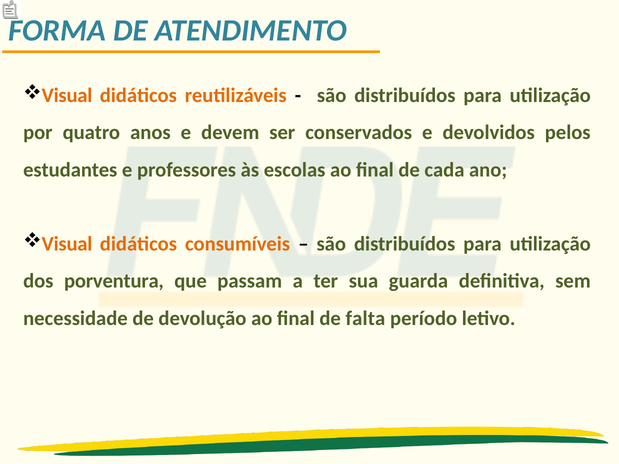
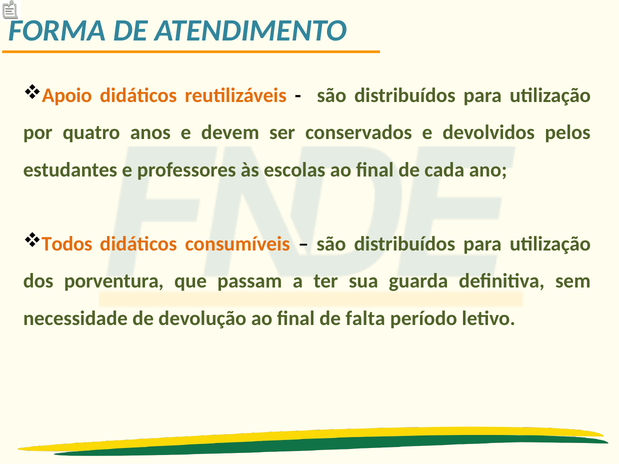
Visual at (67, 96): Visual -> Apoio
Visual at (67, 244): Visual -> Todos
